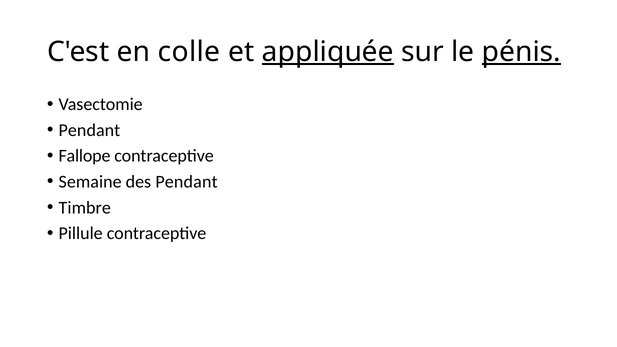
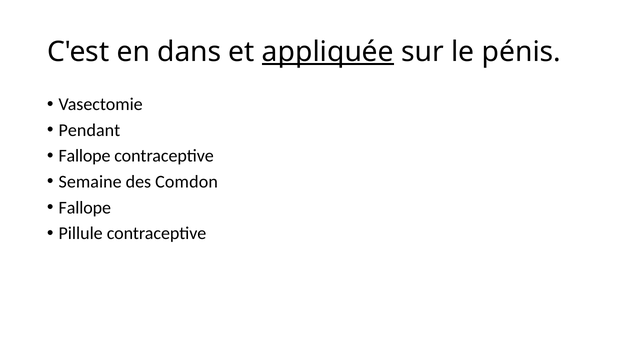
colle: colle -> dans
pénis underline: present -> none
des Pendant: Pendant -> Comdon
Timbre at (85, 208): Timbre -> Fallope
